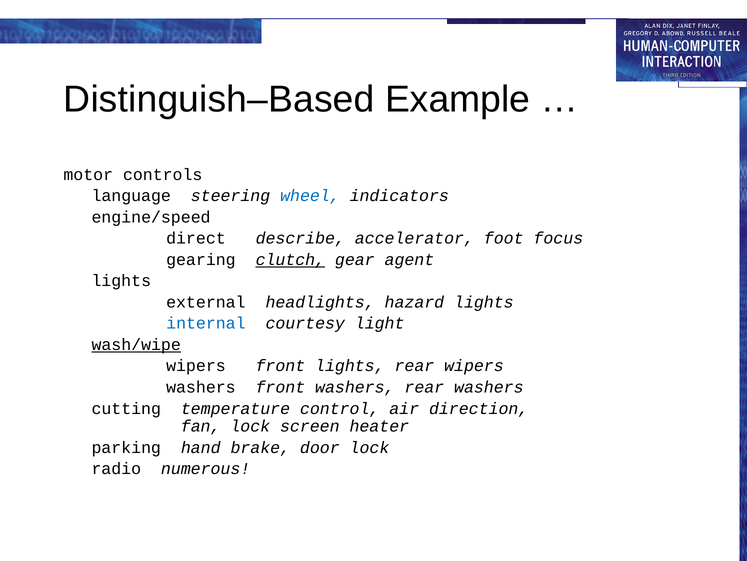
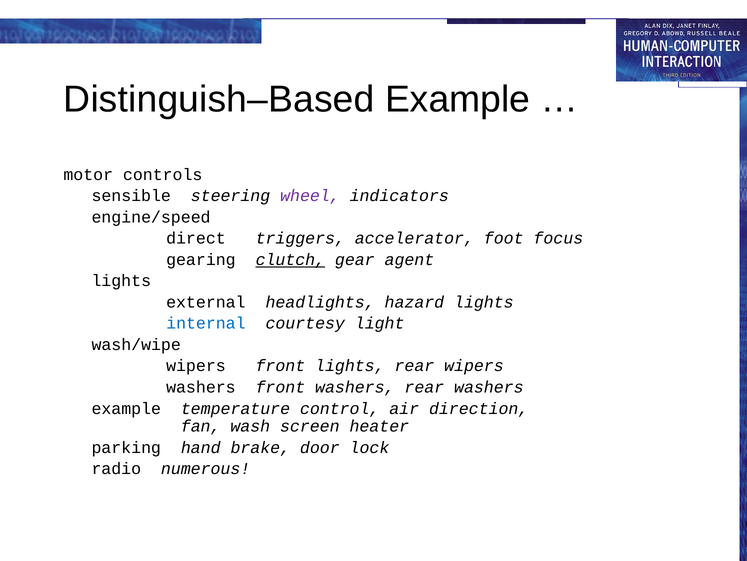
language: language -> sensible
wheel colour: blue -> purple
describe: describe -> triggers
wash/wipe underline: present -> none
cutting at (126, 408): cutting -> example
fan lock: lock -> wash
